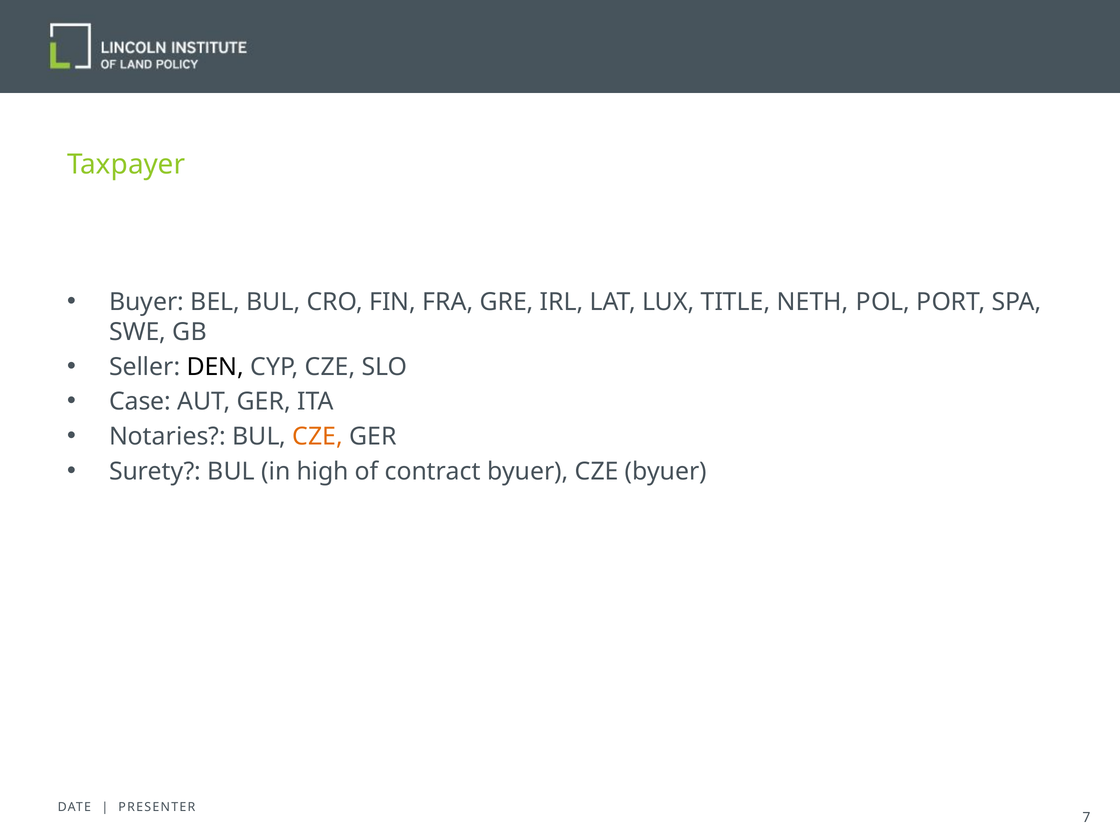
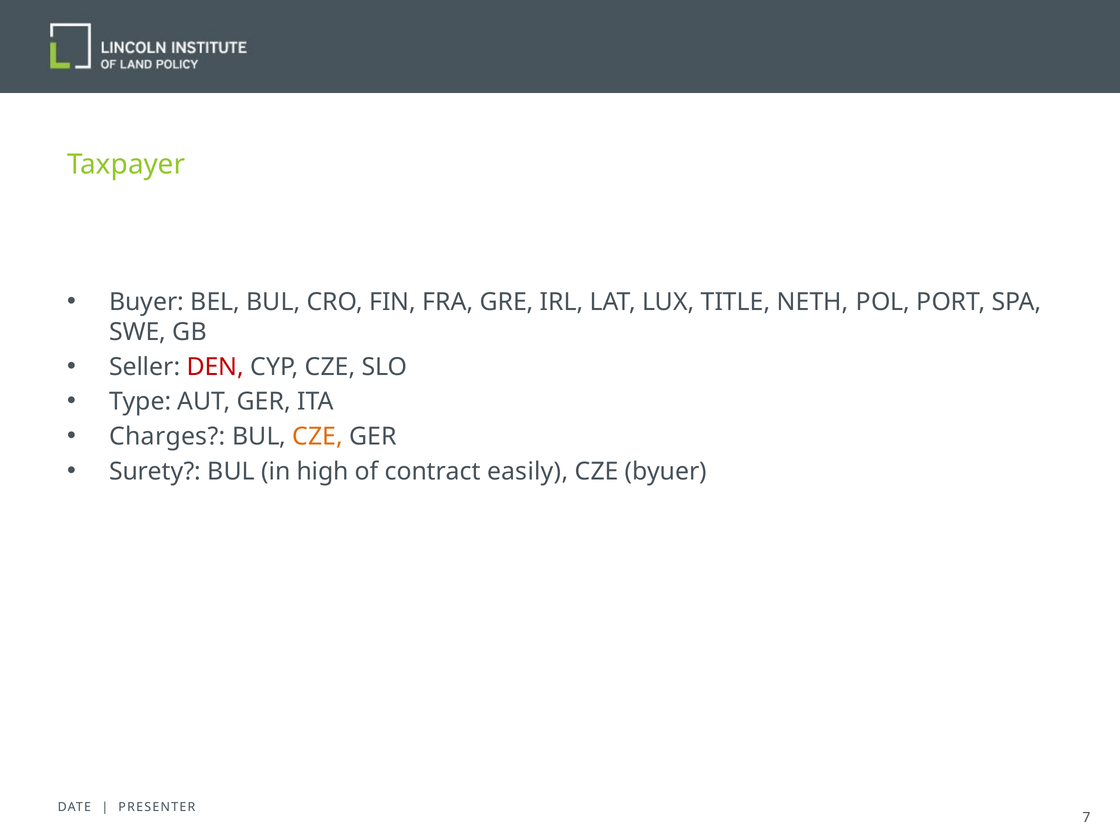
DEN colour: black -> red
Case: Case -> Type
Notaries: Notaries -> Charges
contract byuer: byuer -> easily
